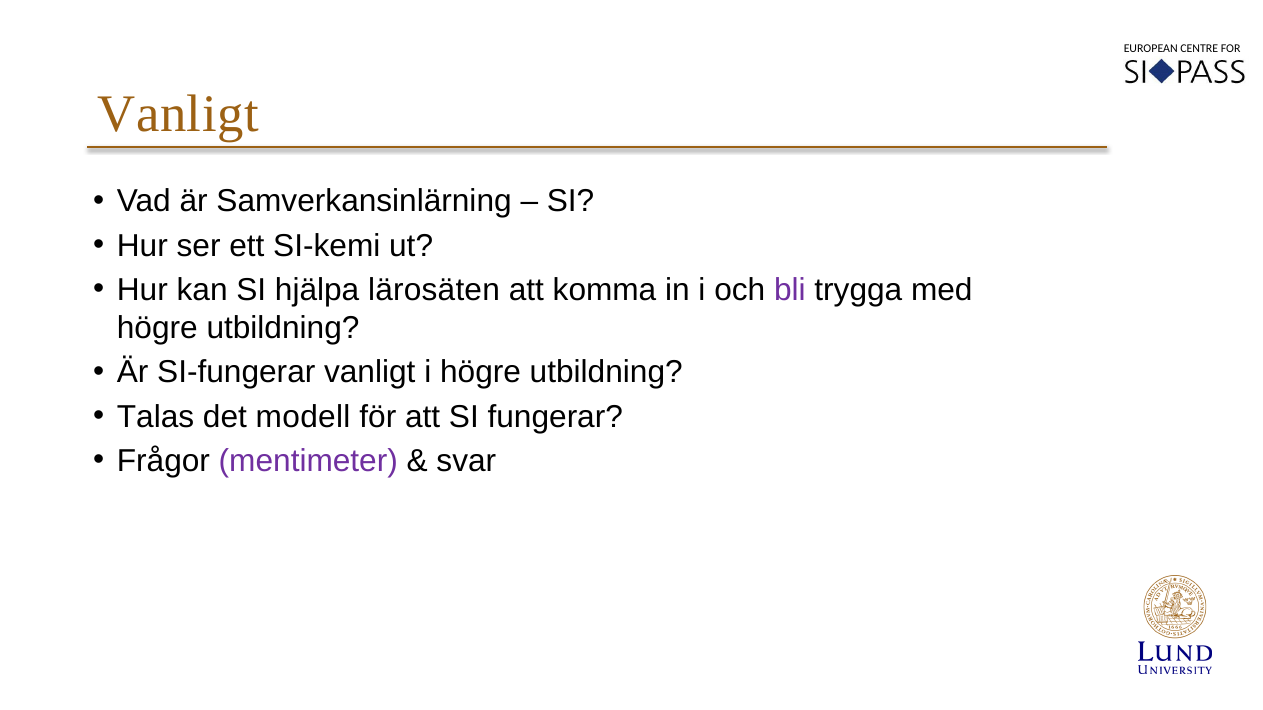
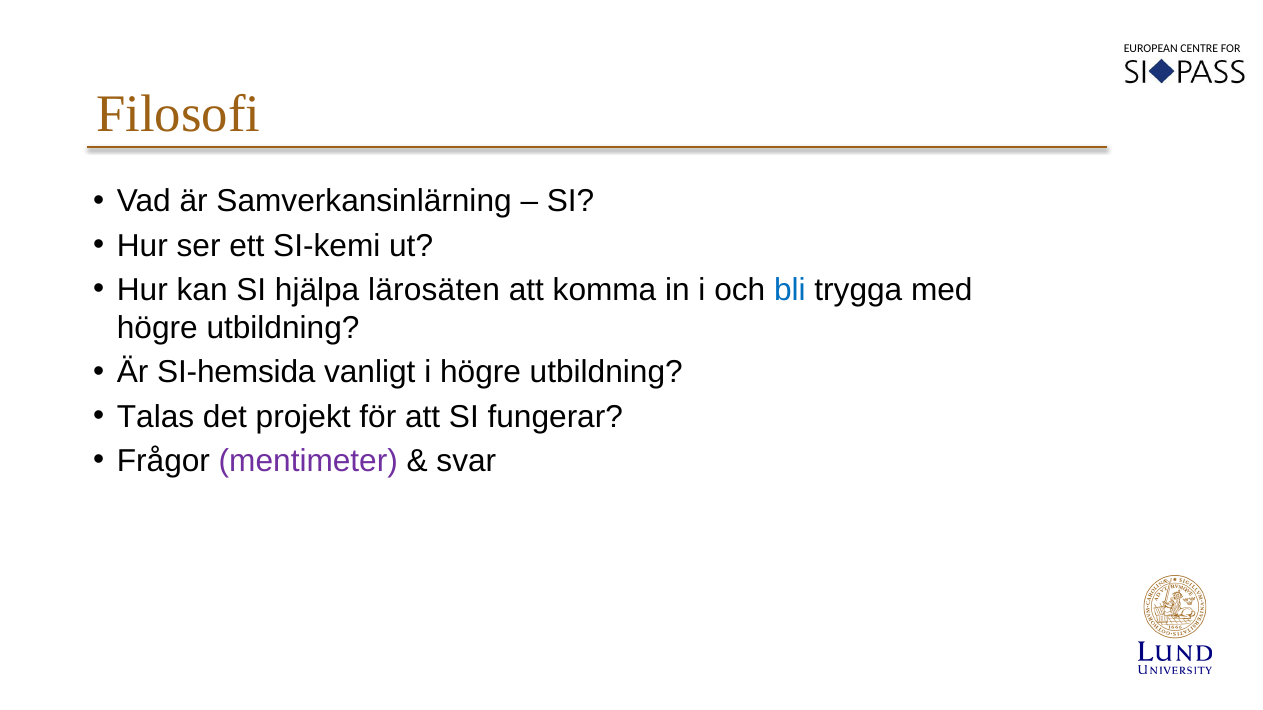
Vanligt at (178, 114): Vanligt -> Filosofi
bli colour: purple -> blue
SI-fungerar: SI-fungerar -> SI-hemsida
modell: modell -> projekt
